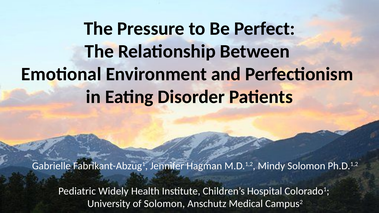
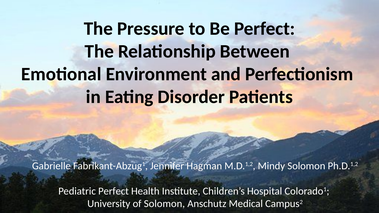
Pediatric Widely: Widely -> Perfect
